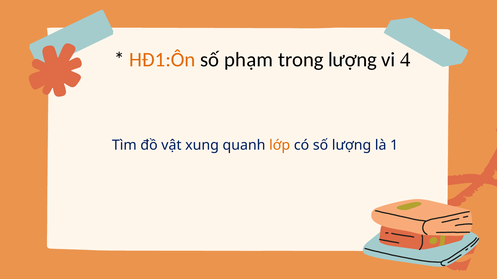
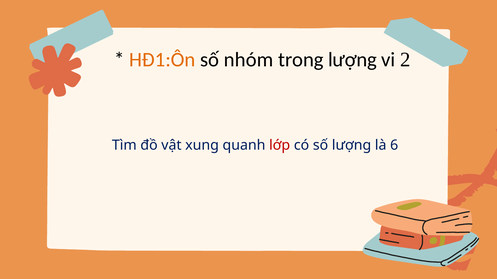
phạm: phạm -> nhóm
4: 4 -> 2
lớp colour: orange -> red
1: 1 -> 6
